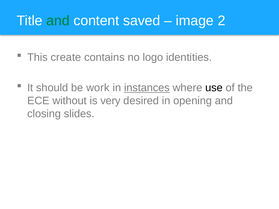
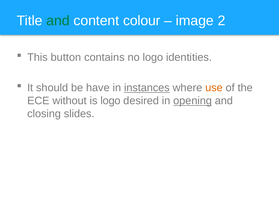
saved: saved -> colour
create: create -> button
work: work -> have
use colour: black -> orange
is very: very -> logo
opening underline: none -> present
